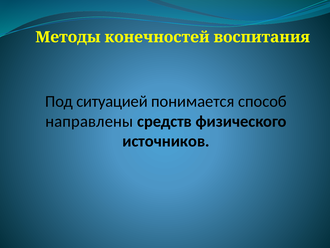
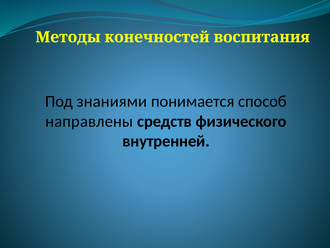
ситуацией: ситуацией -> знаниями
источников: источников -> внутренней
